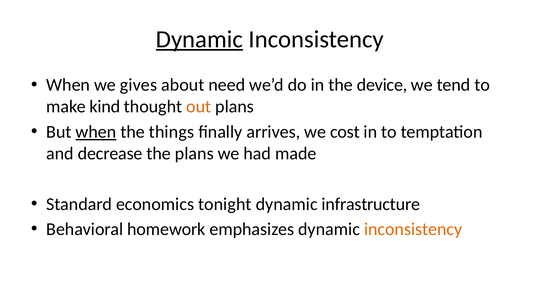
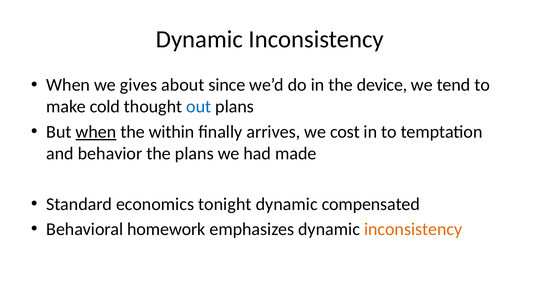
Dynamic at (199, 39) underline: present -> none
need: need -> since
kind: kind -> cold
out colour: orange -> blue
things: things -> within
decrease: decrease -> behavior
infrastructure: infrastructure -> compensated
